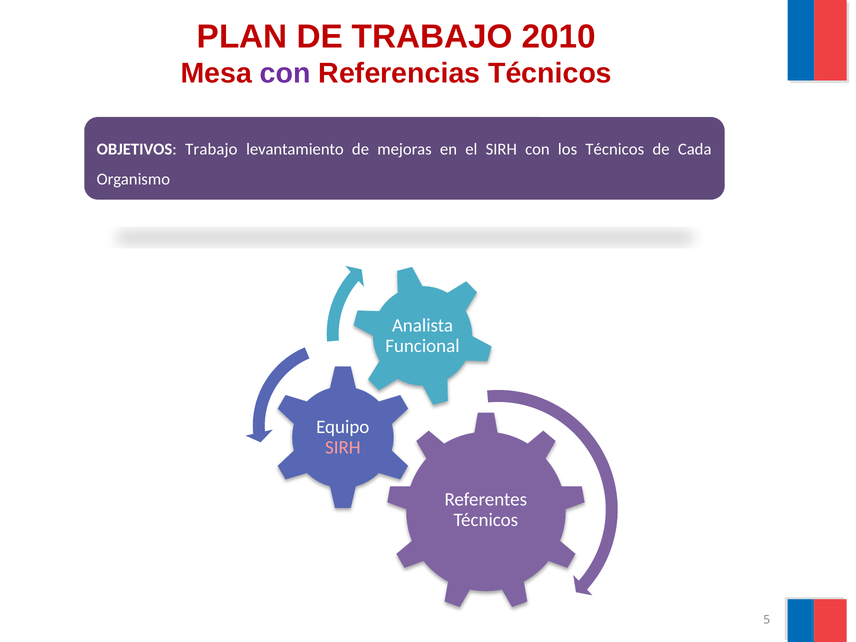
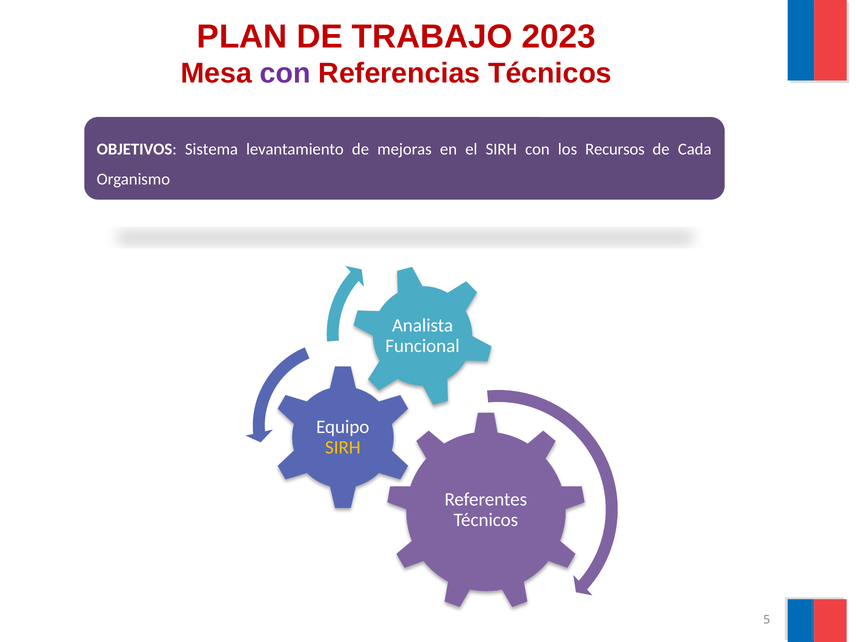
2010: 2010 -> 2023
OBJETIVOS Trabajo: Trabajo -> Sistema
los Técnicos: Técnicos -> Recursos
SIRH at (343, 447) colour: pink -> yellow
